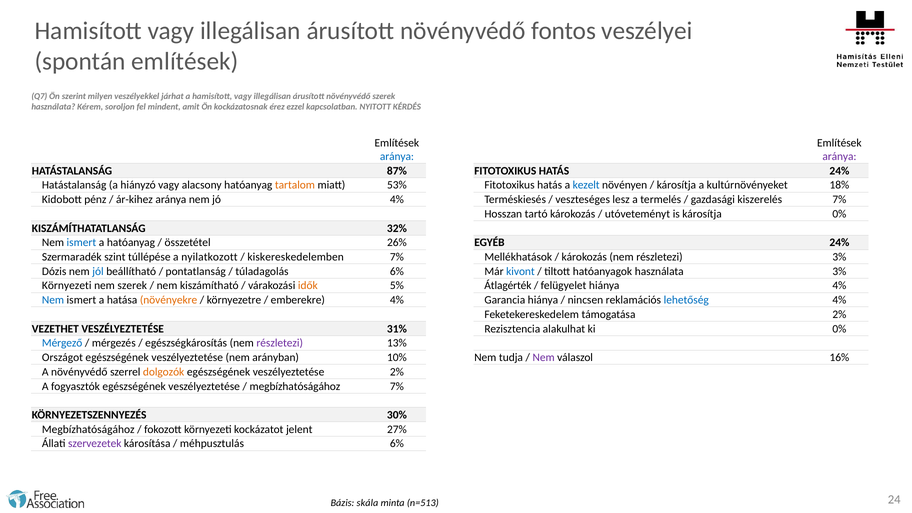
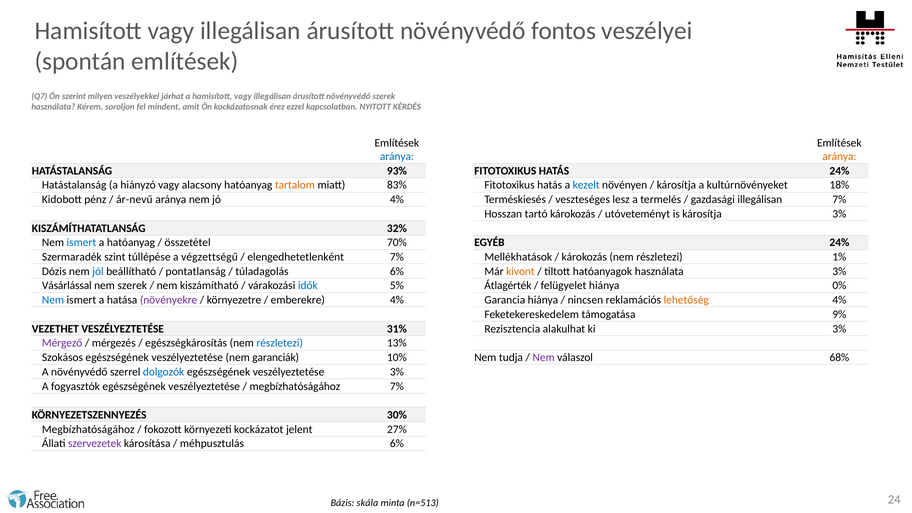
aránya at (839, 157) colour: purple -> orange
87%: 87% -> 93%
53%: 53% -> 83%
ár-kihez: ár-kihez -> ár-nevű
gazdasági kiszerelés: kiszerelés -> illegálisan
károsítja 0%: 0% -> 3%
26%: 26% -> 70%
nyilatkozott: nyilatkozott -> végzettségű
kiskereskedelemben: kiskereskedelemben -> elengedhetetlenként
részletezi 3%: 3% -> 1%
kivont colour: blue -> orange
Környezeti at (67, 286): Környezeti -> Vásárlással
idők colour: orange -> blue
hiánya 4%: 4% -> 0%
növényekre colour: orange -> purple
lehetőség colour: blue -> orange
támogatása 2%: 2% -> 9%
ki 0%: 0% -> 3%
Mérgező colour: blue -> purple
részletezi at (280, 343) colour: purple -> blue
Országot: Országot -> Szokásos
arányban: arányban -> garanciák
16%: 16% -> 68%
dolgozók colour: orange -> blue
veszélyeztetése 2%: 2% -> 3%
